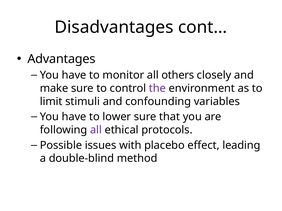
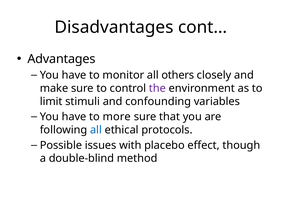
lower: lower -> more
all at (96, 130) colour: purple -> blue
leading: leading -> though
